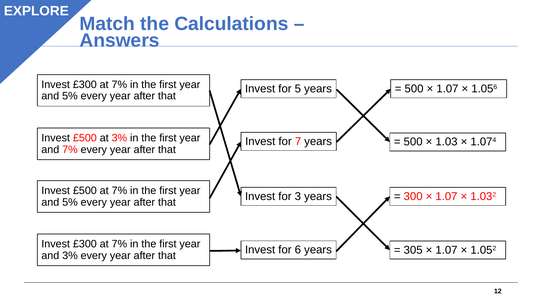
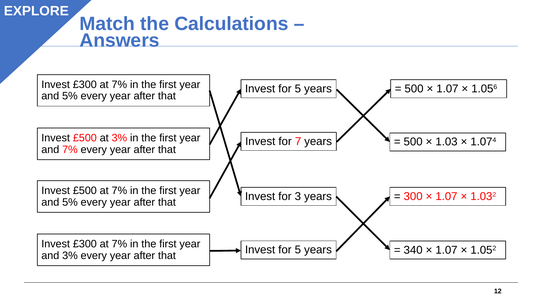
6 at (298, 250): 6 -> 5
305: 305 -> 340
